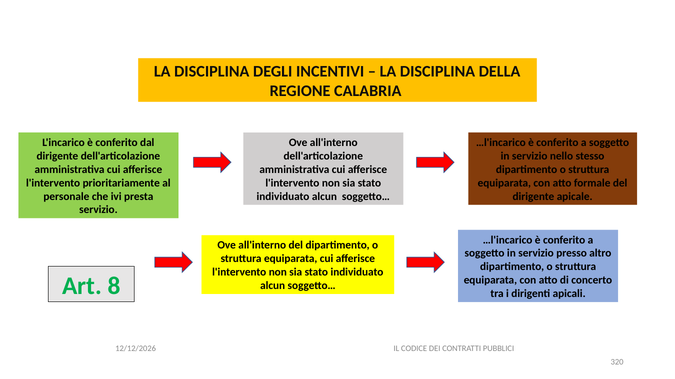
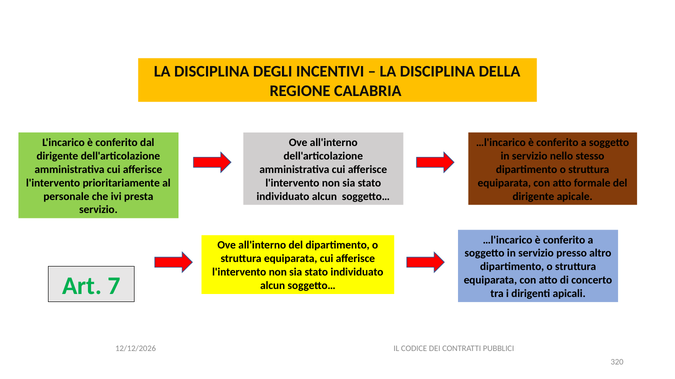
8: 8 -> 7
